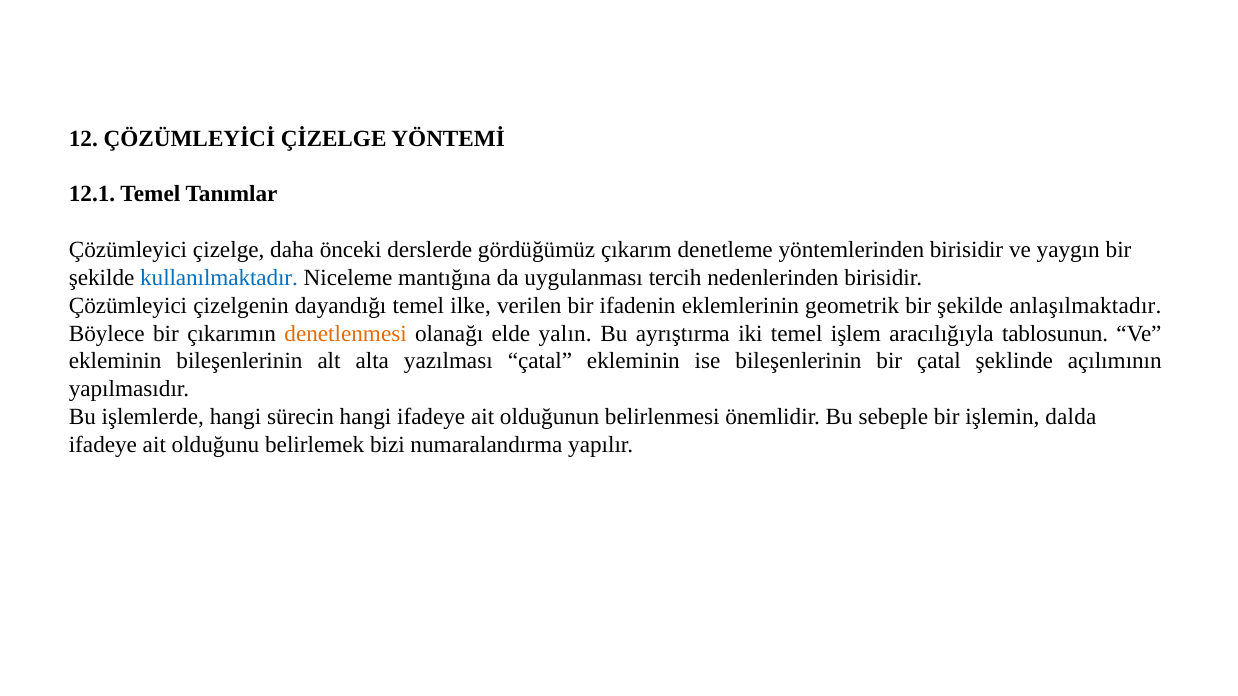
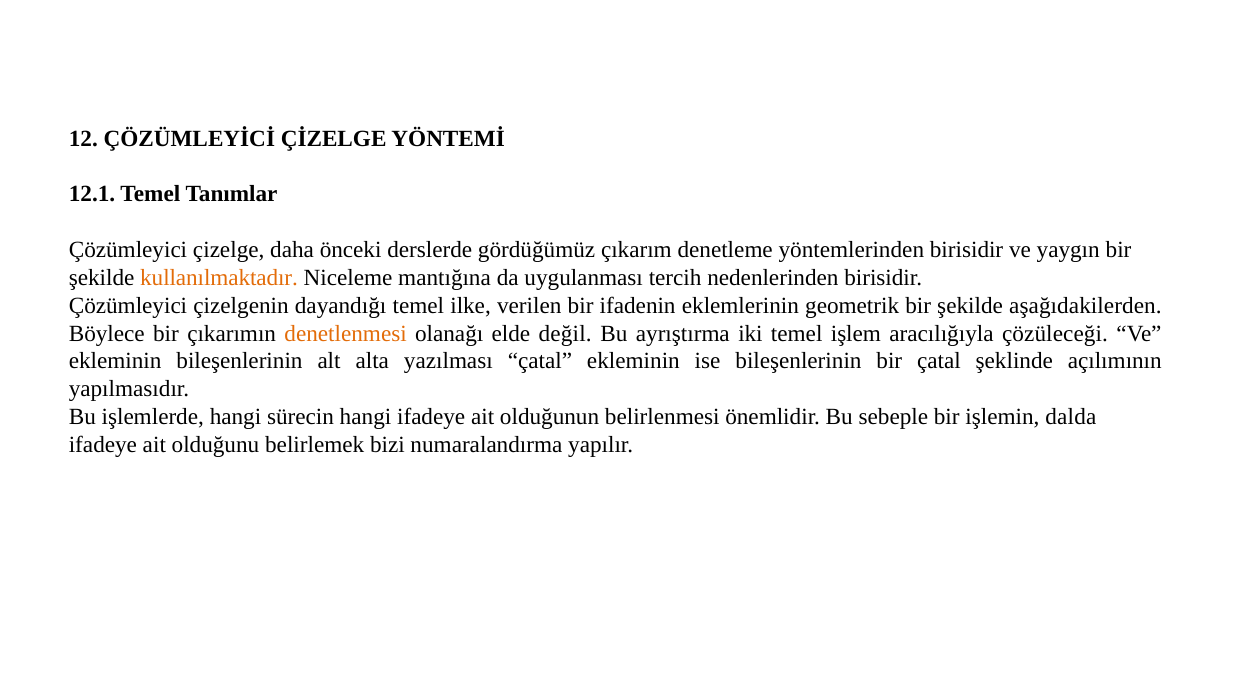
kullanılmaktadır colour: blue -> orange
anlaşılmaktadır: anlaşılmaktadır -> aşağıdakilerden
yalın: yalın -> değil
tablosunun: tablosunun -> çözüleceği
